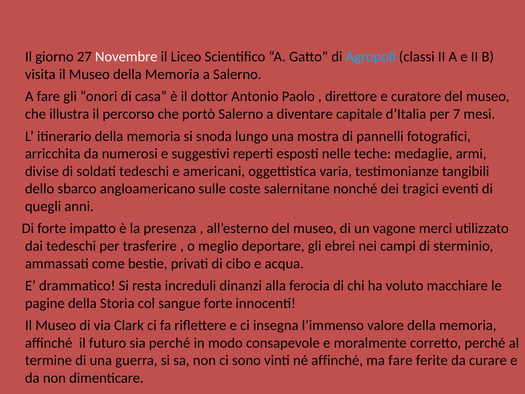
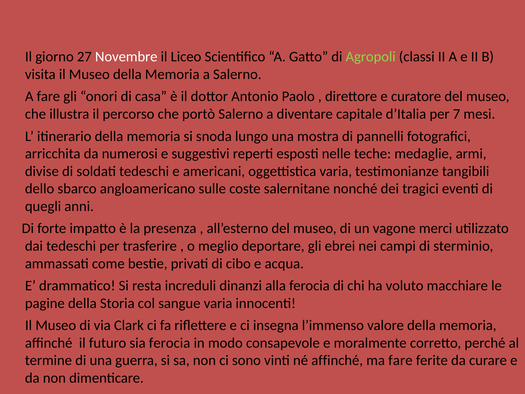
Agropoli colour: light blue -> light green
sangue forte: forte -> varia
sia perché: perché -> ferocia
